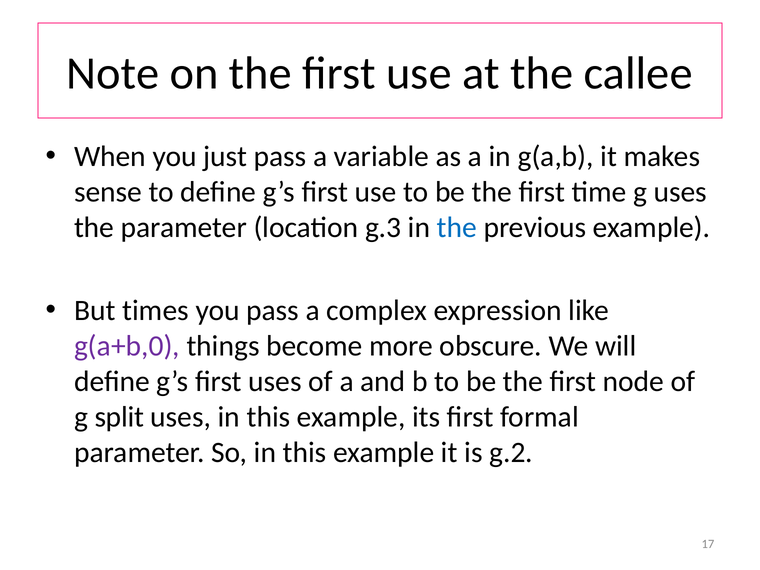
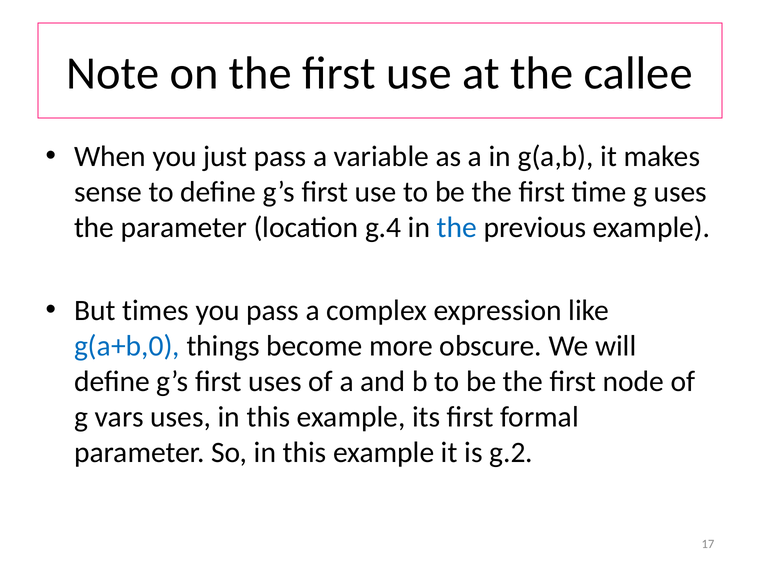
g.3: g.3 -> g.4
g(a+b,0 colour: purple -> blue
split: split -> vars
